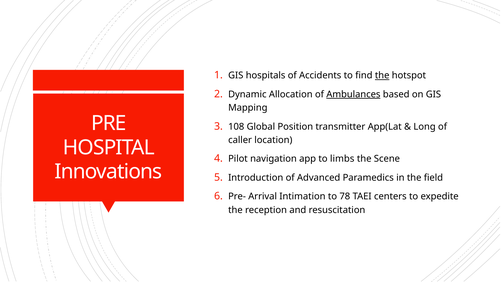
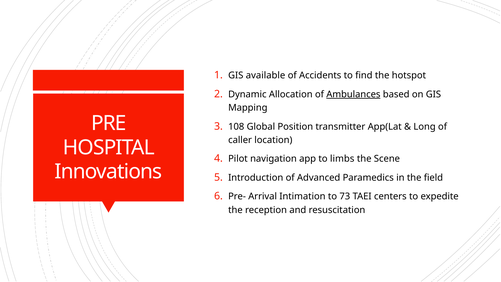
hospitals: hospitals -> available
the at (382, 75) underline: present -> none
78: 78 -> 73
